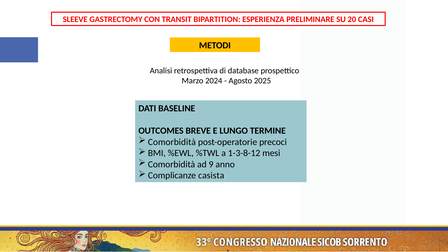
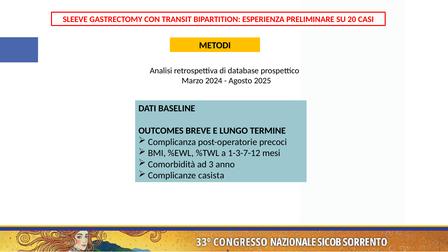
Comorbidità at (172, 142): Comorbidità -> Complicanza
1-3-8-12: 1-3-8-12 -> 1-3-7-12
9: 9 -> 3
